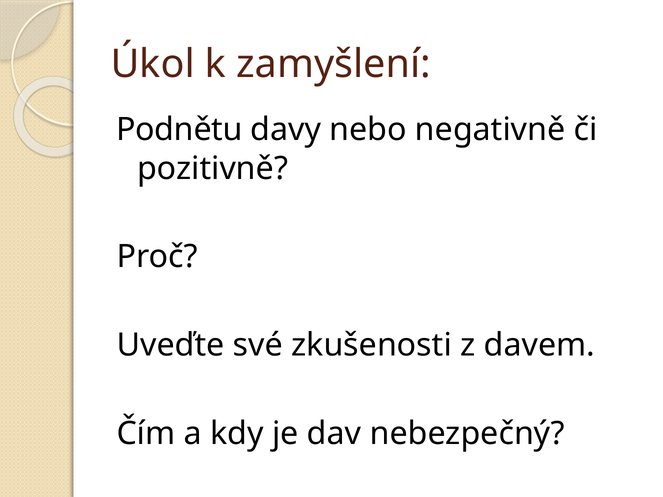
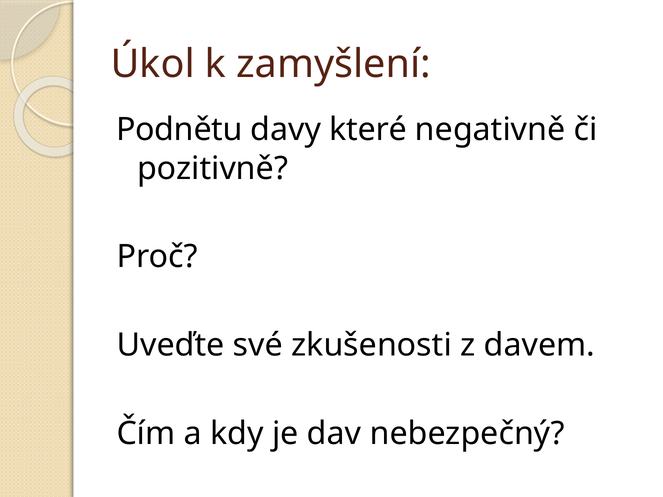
nebo: nebo -> které
